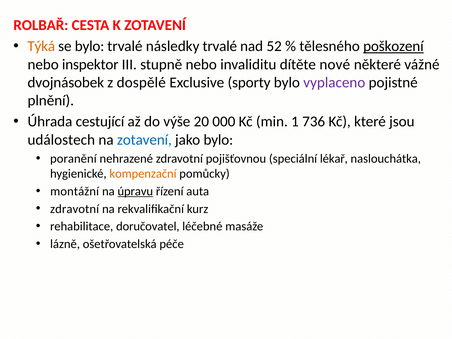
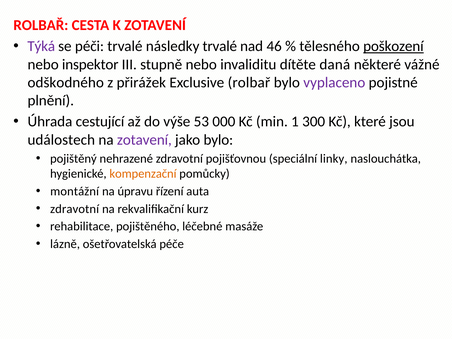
Týká colour: orange -> purple
se bylo: bylo -> péči
52: 52 -> 46
nové: nové -> daná
dvojnásobek: dvojnásobek -> odškodného
dospělé: dospělé -> přirážek
Exclusive sporty: sporty -> rolbař
20: 20 -> 53
736: 736 -> 300
zotavení at (144, 140) colour: blue -> purple
poranění: poranění -> pojištěný
lékař: lékař -> linky
úpravu underline: present -> none
doručovatel: doručovatel -> pojištěného
